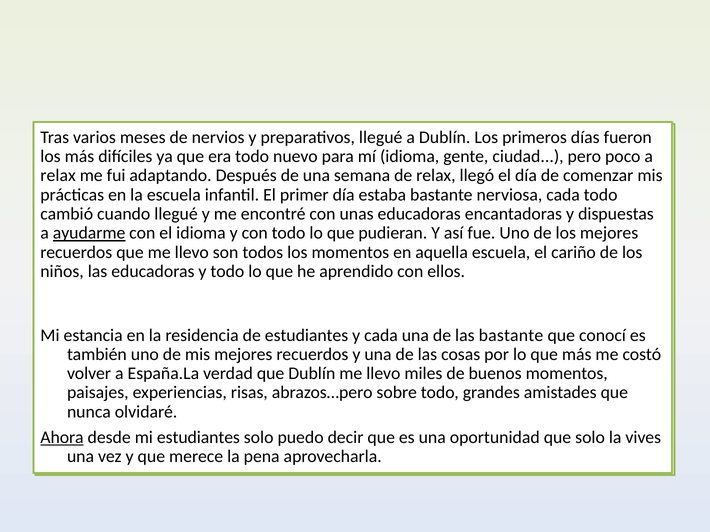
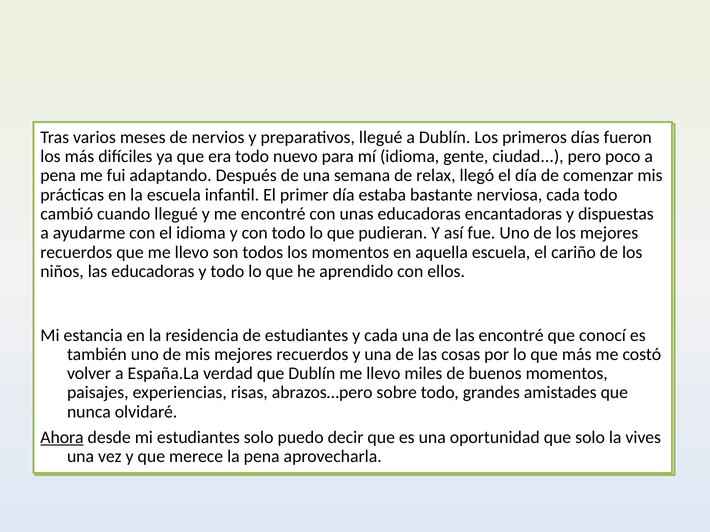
relax at (58, 176): relax -> pena
ayudarme underline: present -> none
bastante at (511, 335): bastante -> encontré
